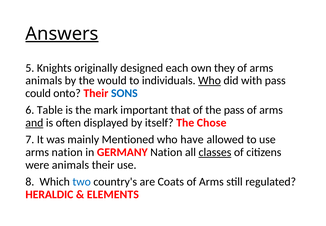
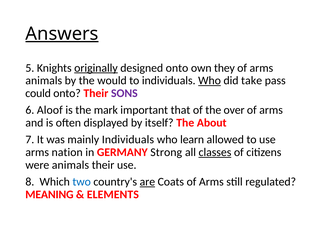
originally underline: none -> present
designed each: each -> onto
with: with -> take
SONS colour: blue -> purple
Table: Table -> Aloof
the pass: pass -> over
and underline: present -> none
Chose: Chose -> About
mainly Mentioned: Mentioned -> Individuals
have: have -> learn
GERMANY Nation: Nation -> Strong
are underline: none -> present
HERALDIC: HERALDIC -> MEANING
